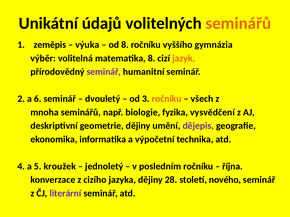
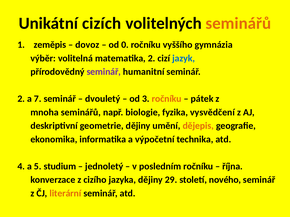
údajů: údajů -> cizích
výuka: výuka -> dovoz
od 8: 8 -> 0
matematika 8: 8 -> 2
jazyk colour: orange -> blue
6: 6 -> 7
všech: všech -> pátek
dějepis colour: purple -> orange
kroužek: kroužek -> studium
28: 28 -> 29
literární colour: purple -> orange
